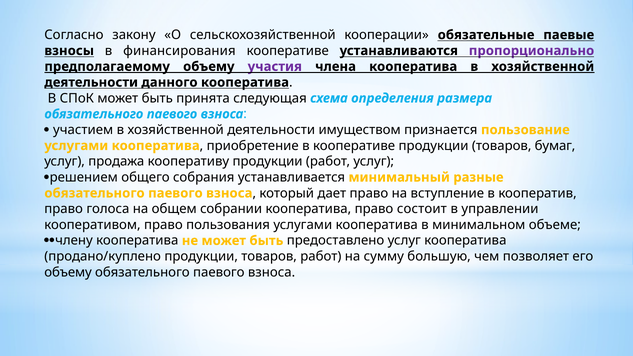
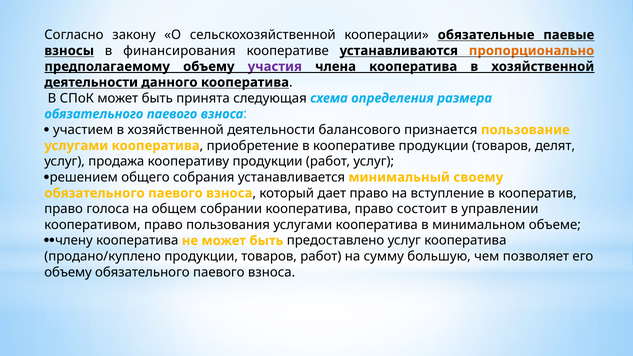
пропорционально colour: purple -> orange
имуществом: имуществом -> балансового
бумаг: бумаг -> делят
разные: разные -> своему
